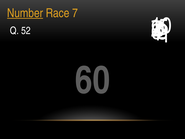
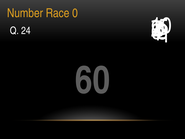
Number underline: present -> none
Race 7: 7 -> 0
52: 52 -> 24
